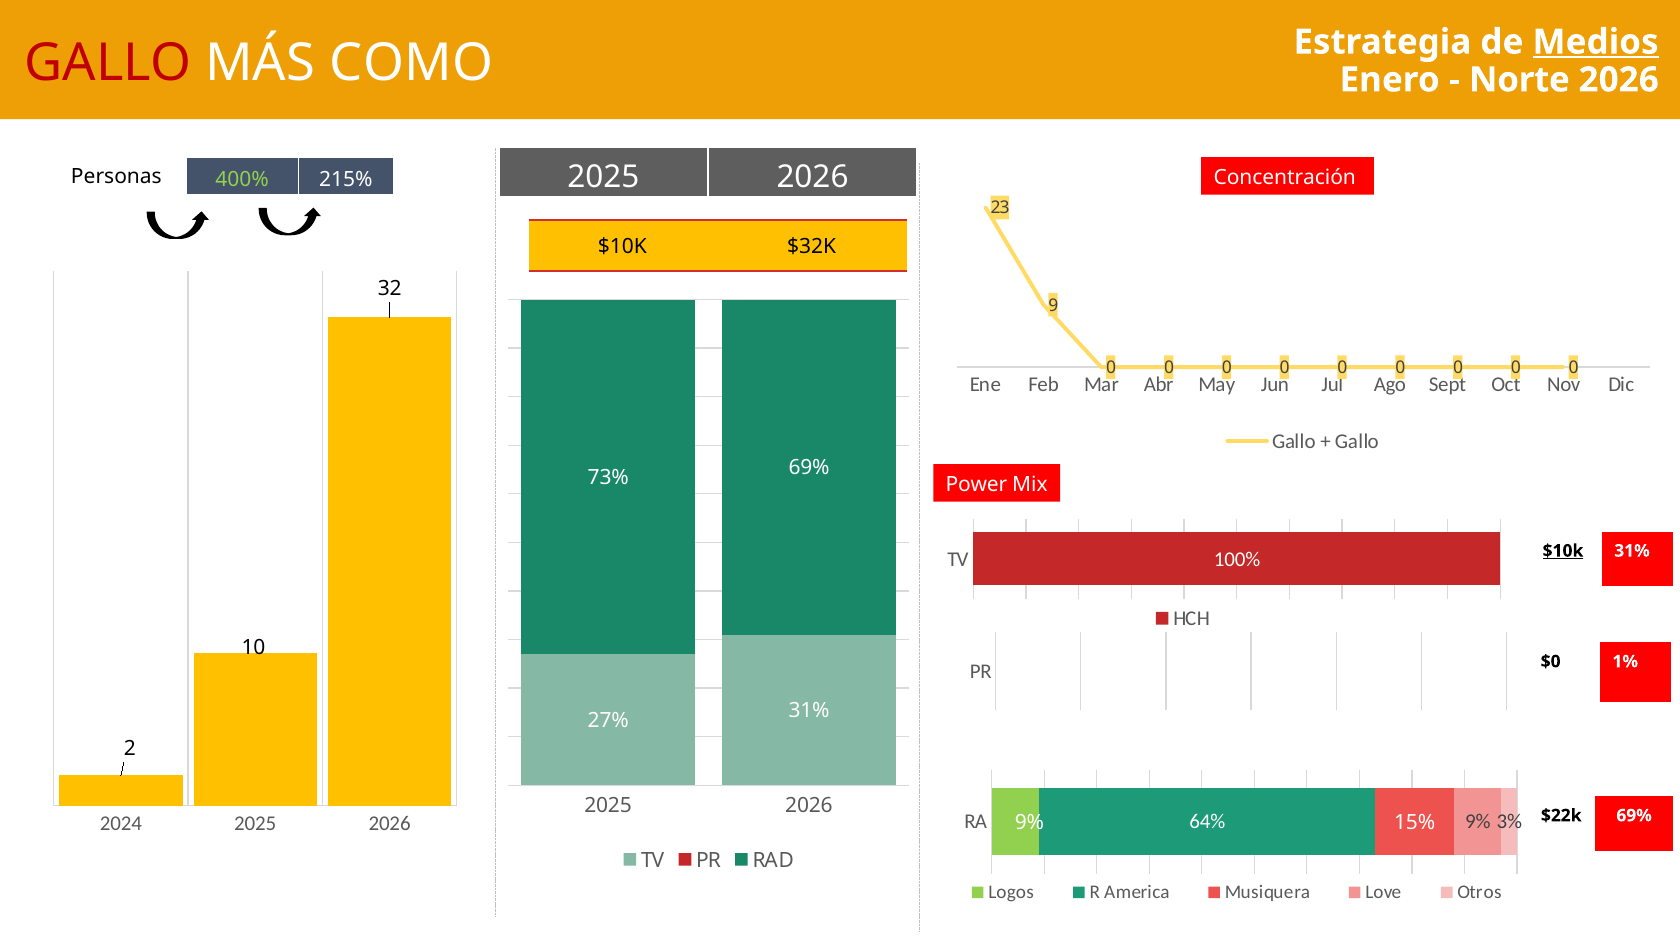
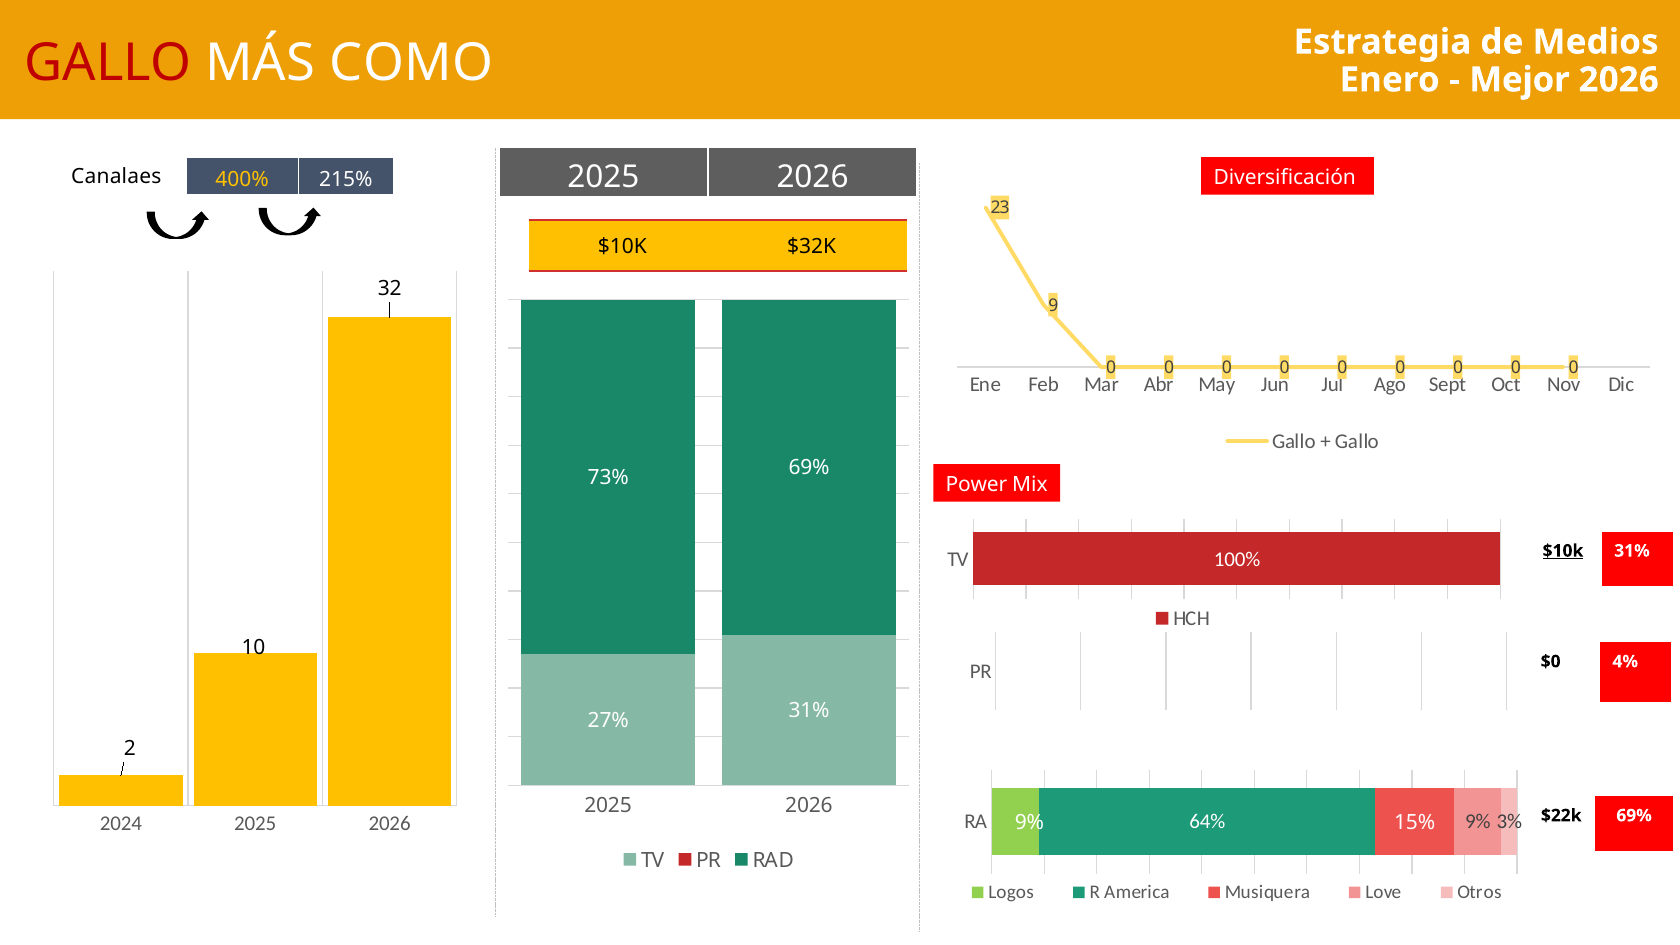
Medios underline: present -> none
Norte: Norte -> Mejor
Personas: Personas -> Canalaes
Concentración: Concentración -> Diversificación
400% colour: light green -> yellow
1%: 1% -> 4%
